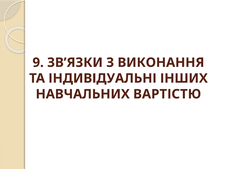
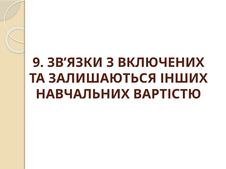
ВИКОНАННЯ: ВИКОНАННЯ -> ВКЛЮЧЕНИХ
ІНДИВІДУАЛЬНІ: ІНДИВІДУАЛЬНІ -> ЗАЛИШАЮТЬСЯ
